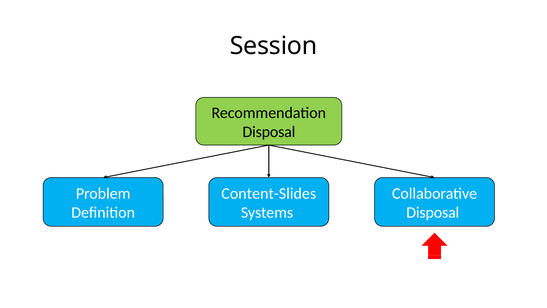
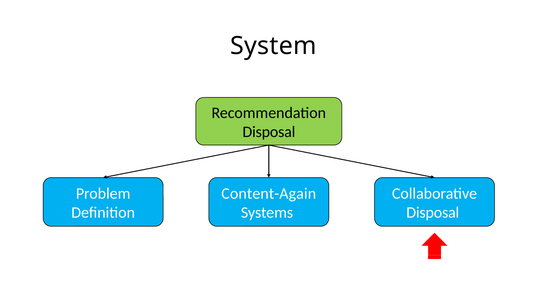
Session: Session -> System
Content-Slides: Content-Slides -> Content-Again
